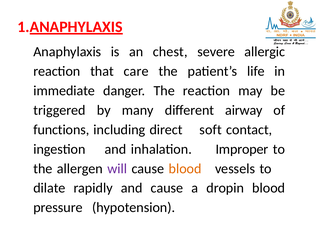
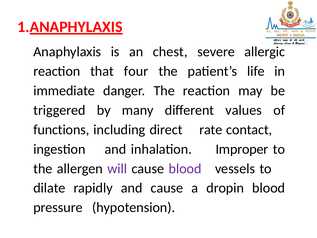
care: care -> four
airway: airway -> values
soft: soft -> rate
blood at (185, 168) colour: orange -> purple
